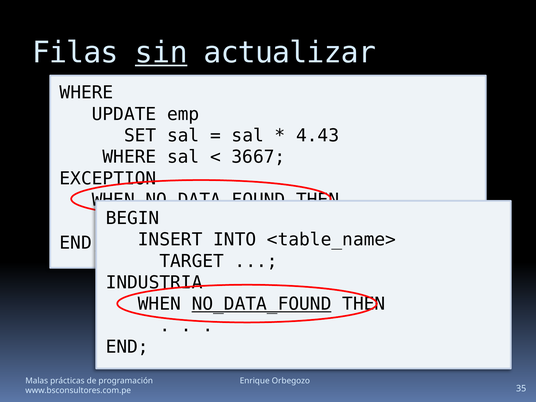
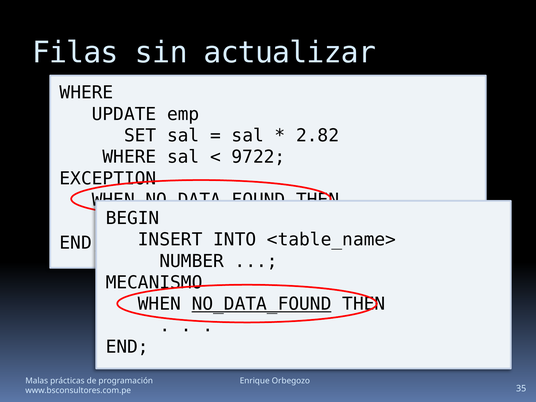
sin underline: present -> none
4.43: 4.43 -> 2.82
3667: 3667 -> 9722
TARGET: TARGET -> NUMBER
INDUSTRIA: INDUSTRIA -> MECANISMO
